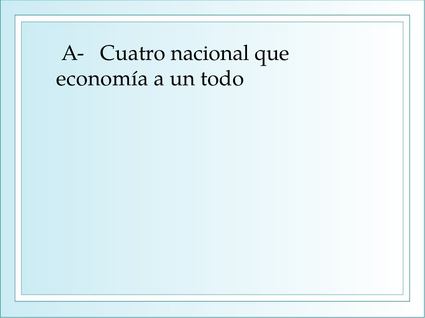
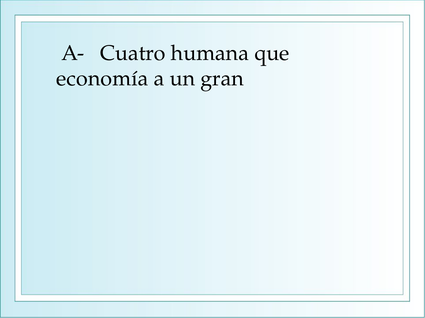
nacional: nacional -> humana
todo: todo -> gran
